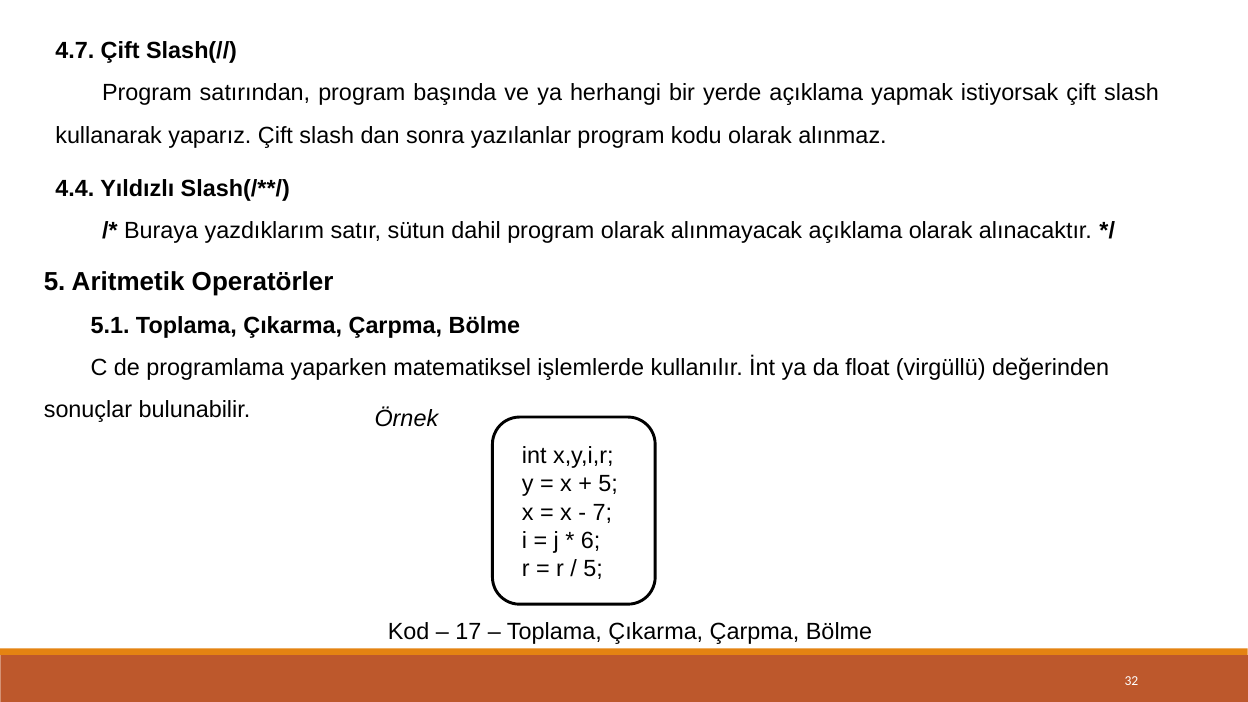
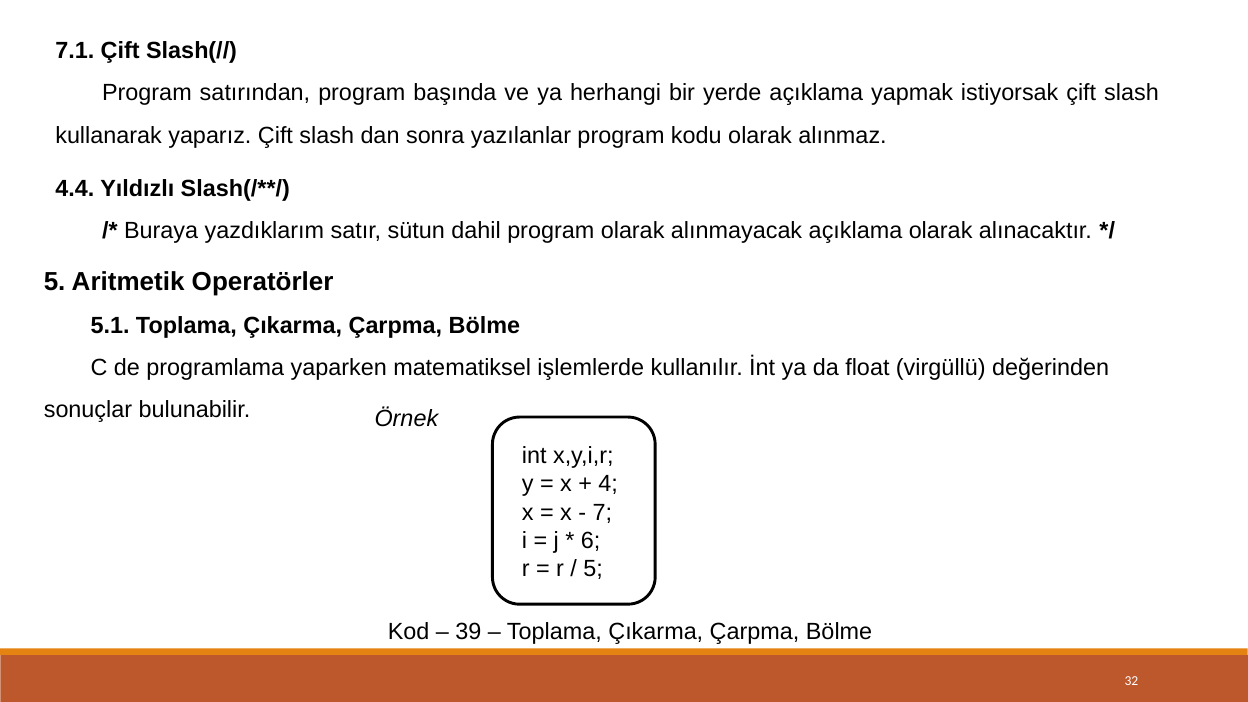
4.7: 4.7 -> 7.1
5 at (608, 484): 5 -> 4
17: 17 -> 39
